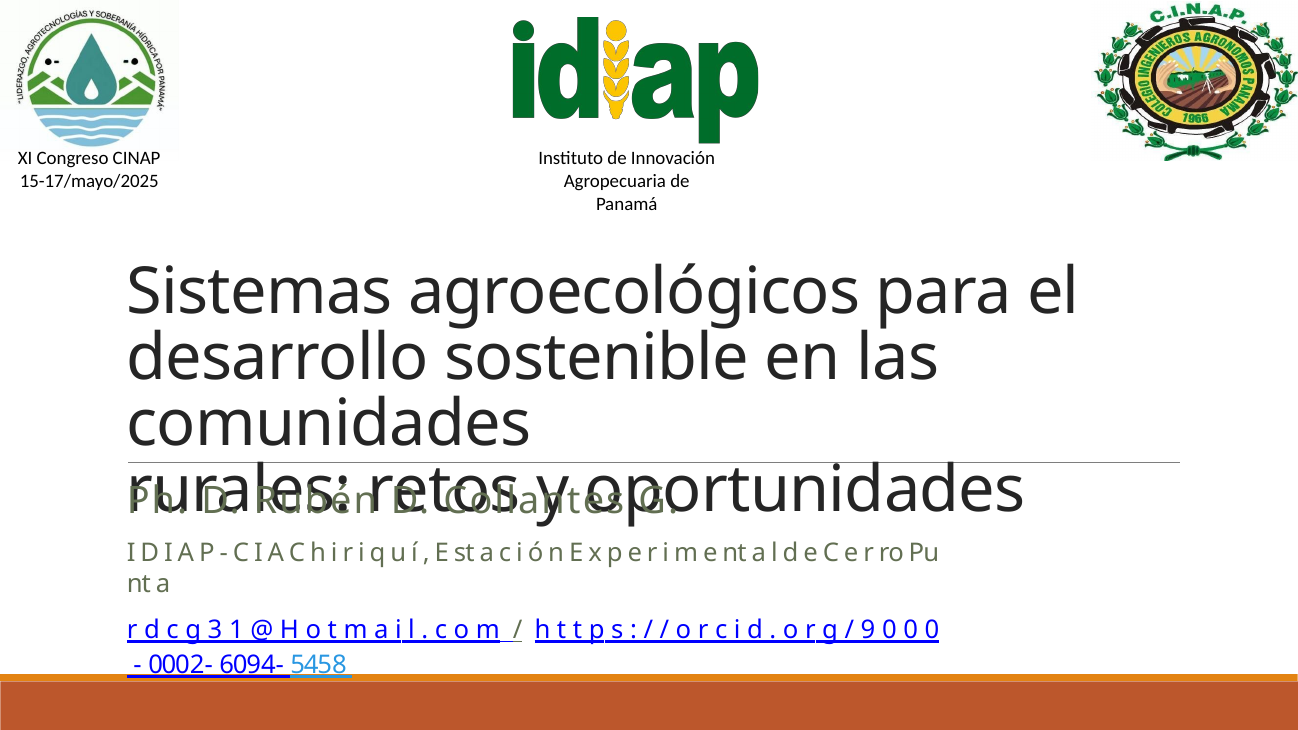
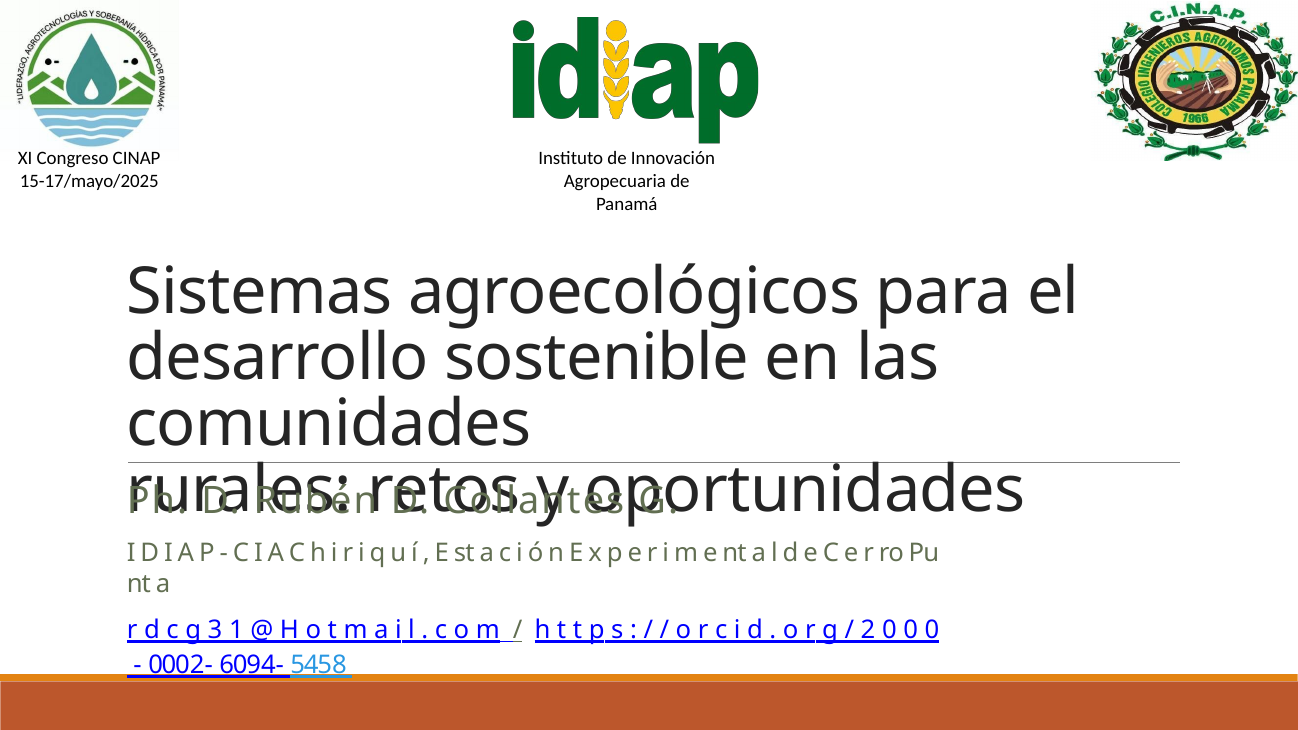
9: 9 -> 2
